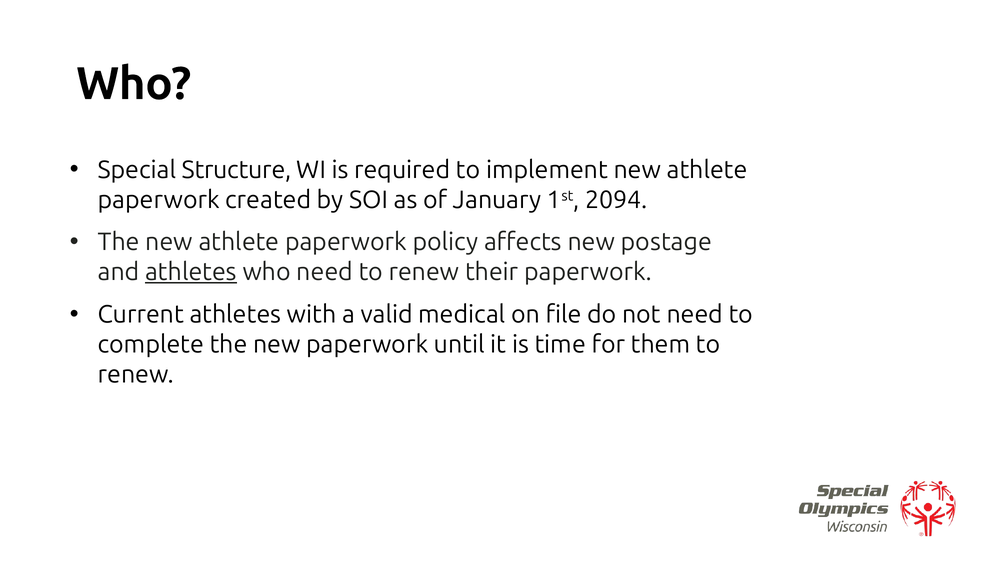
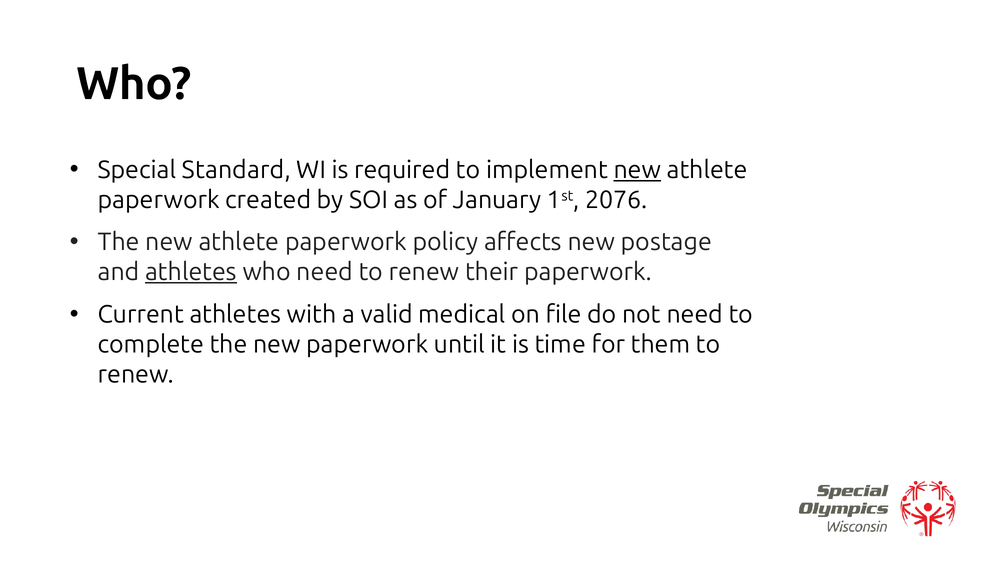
Structure: Structure -> Standard
new at (637, 170) underline: none -> present
2094: 2094 -> 2076
